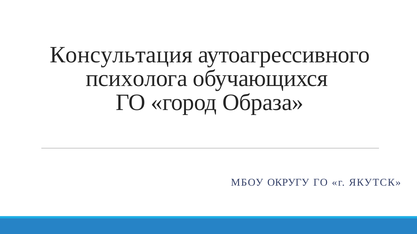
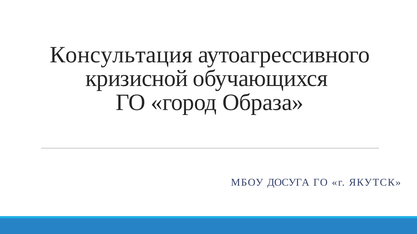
психолога: психолога -> кризисной
ОКРУГУ: ОКРУГУ -> ДОСУГА
